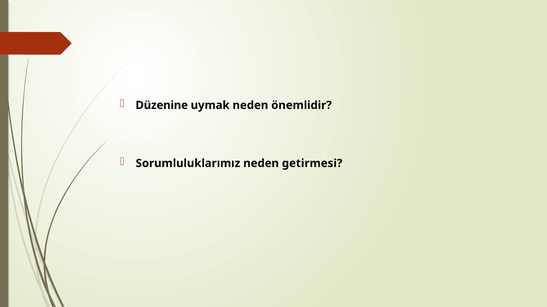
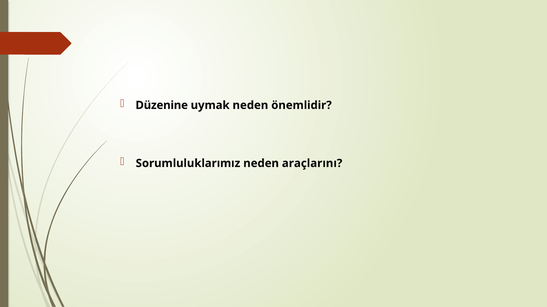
getirmesi: getirmesi -> araçlarını
